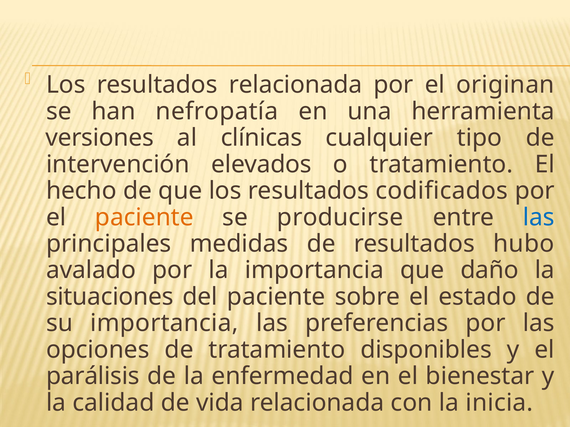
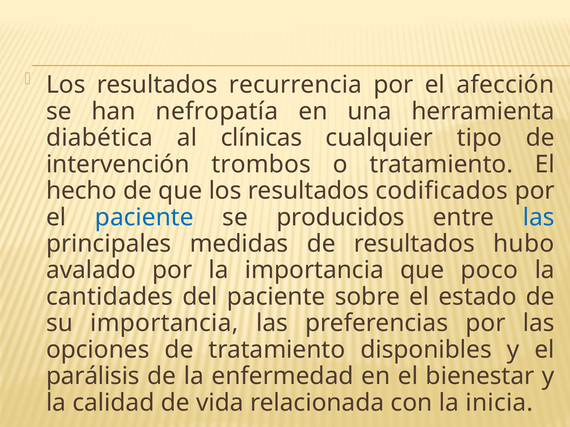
resultados relacionada: relacionada -> recurrencia
originan: originan -> afección
versiones: versiones -> diabética
elevados: elevados -> trombos
paciente at (144, 217) colour: orange -> blue
producirse: producirse -> producidos
daño: daño -> poco
situaciones: situaciones -> cantidades
